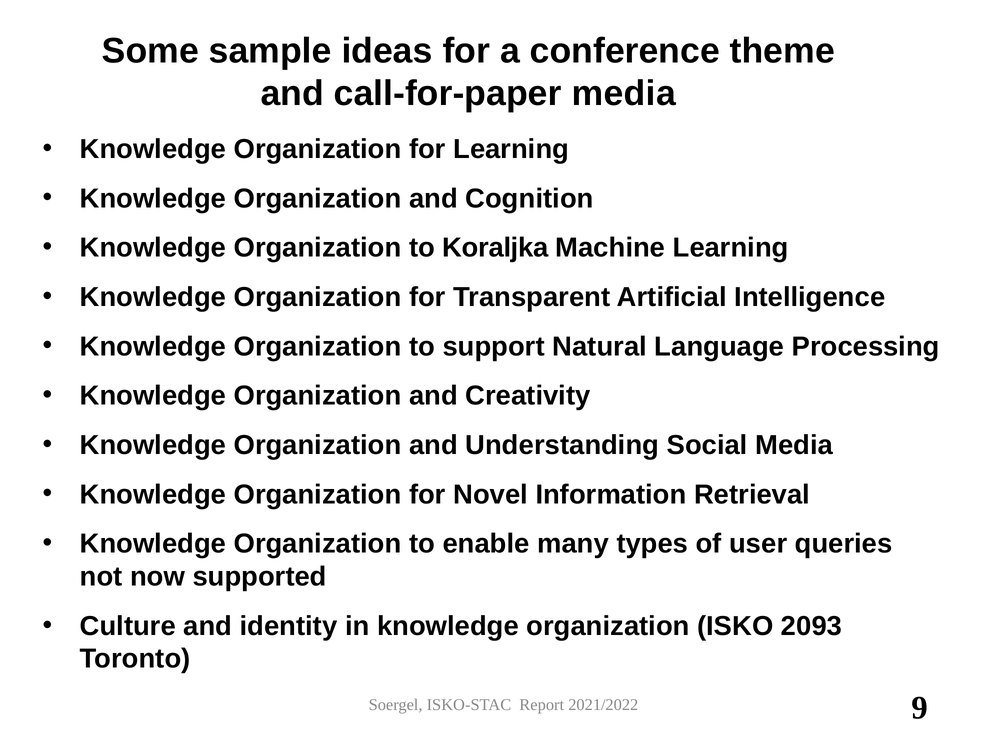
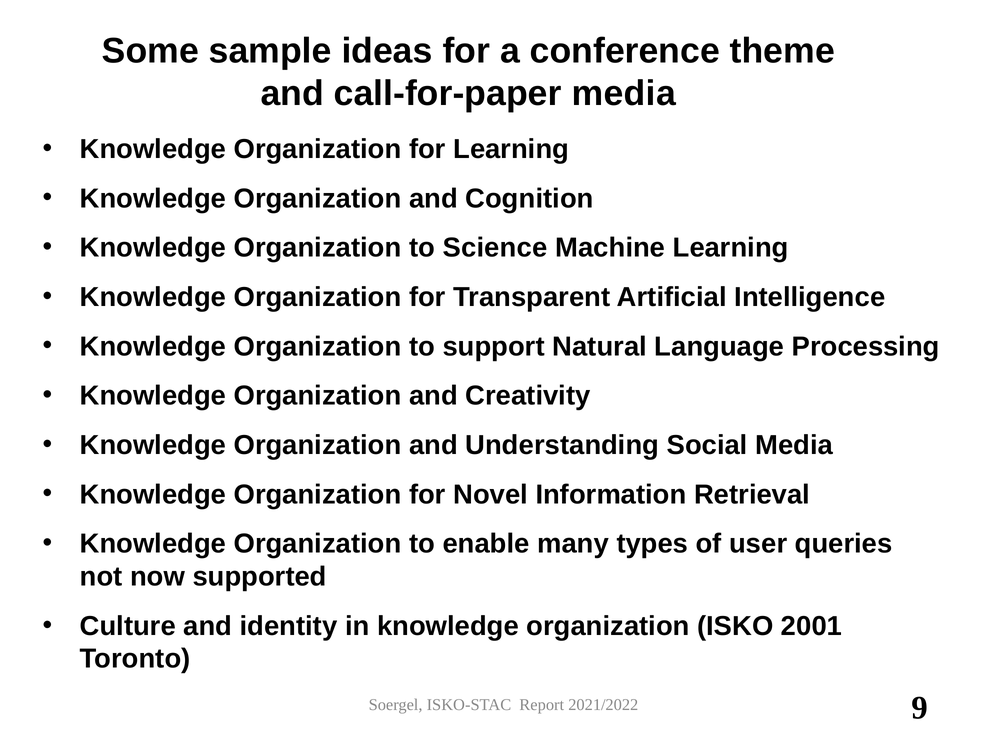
Koraljka: Koraljka -> Science
2093: 2093 -> 2001
